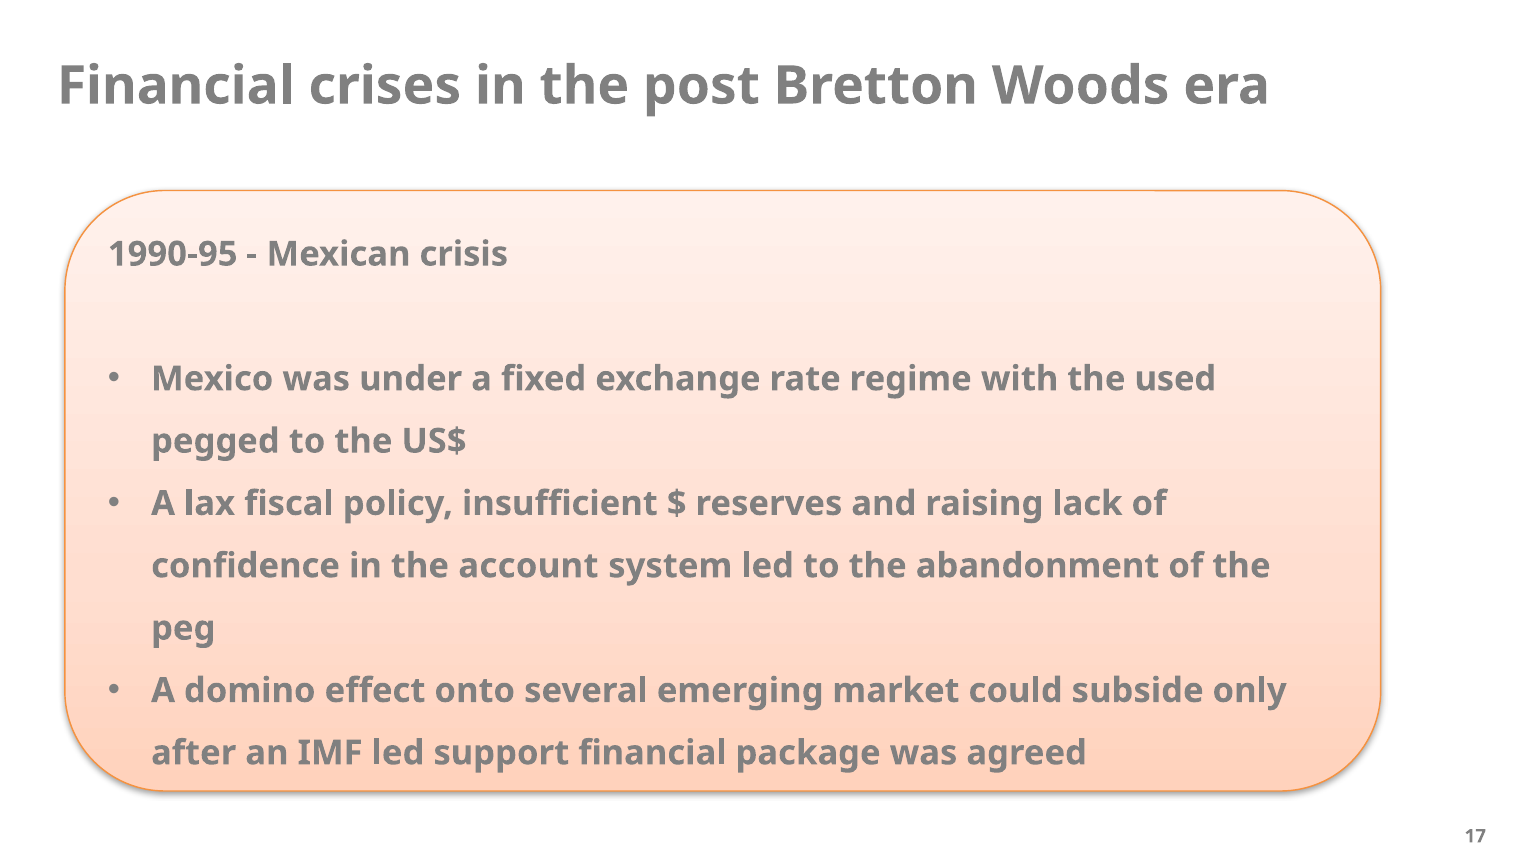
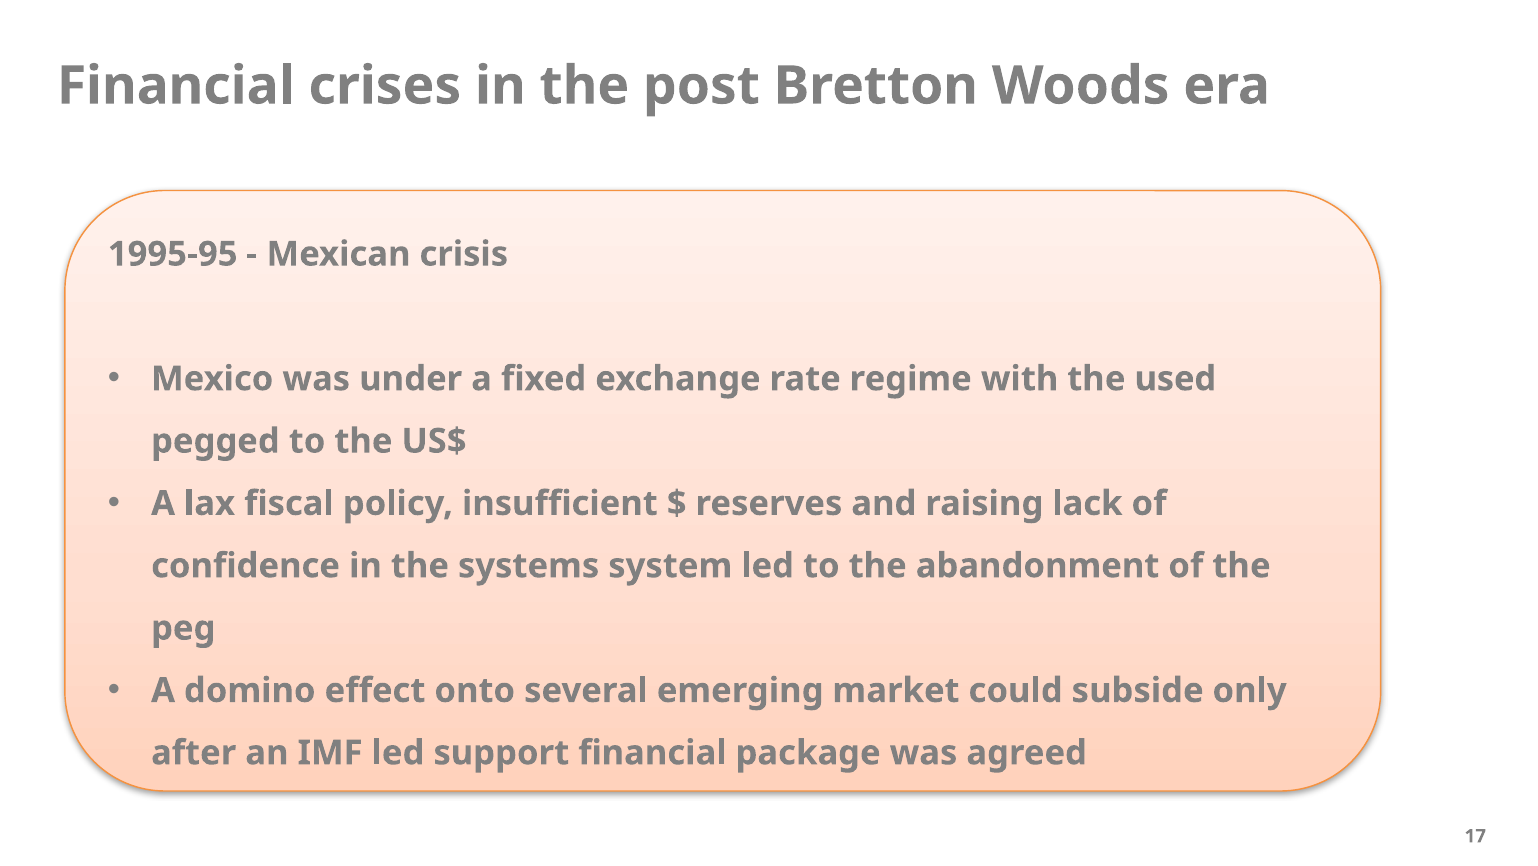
1990-95: 1990-95 -> 1995-95
account: account -> systems
